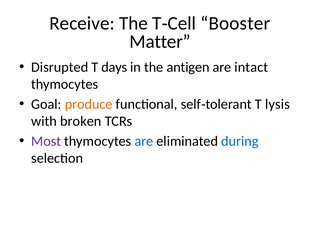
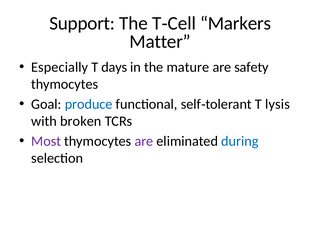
Receive: Receive -> Support
Booster: Booster -> Markers
Disrupted: Disrupted -> Especially
antigen: antigen -> mature
intact: intact -> safety
produce colour: orange -> blue
are at (144, 141) colour: blue -> purple
